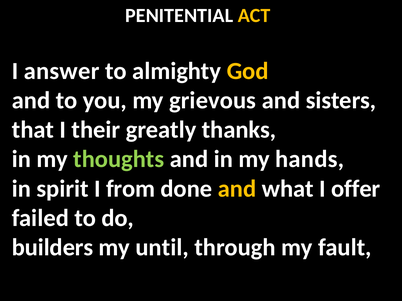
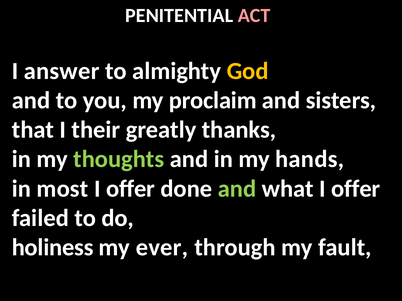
ACT colour: yellow -> pink
grievous: grievous -> proclaim
spirit: spirit -> most
from at (131, 189): from -> offer
and at (237, 189) colour: yellow -> light green
builders: builders -> holiness
until: until -> ever
